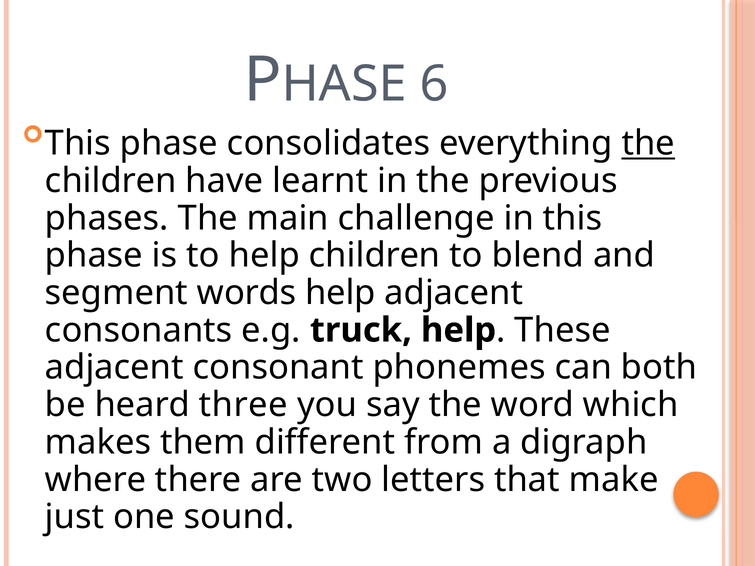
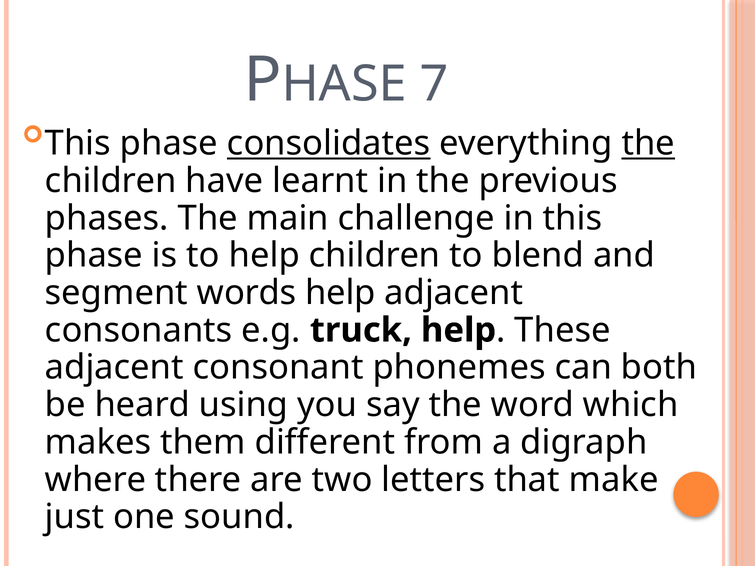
6: 6 -> 7
consolidates underline: none -> present
three: three -> using
